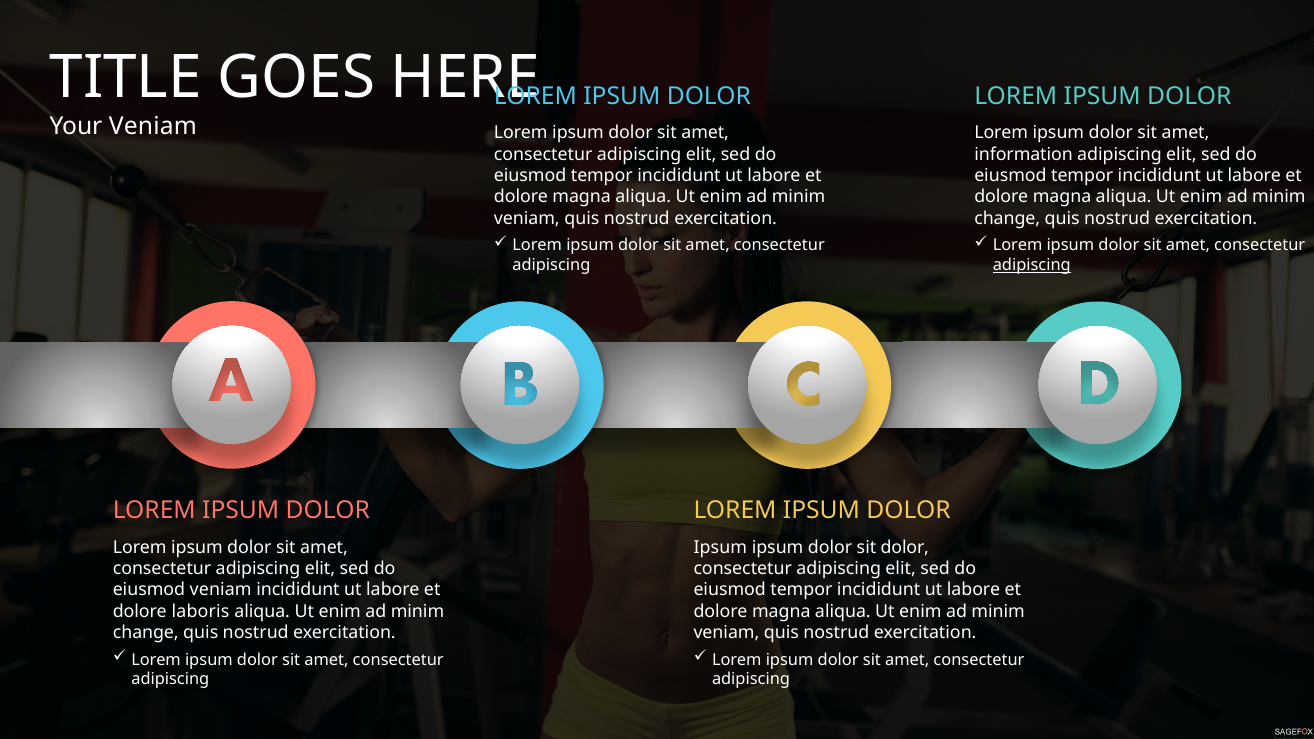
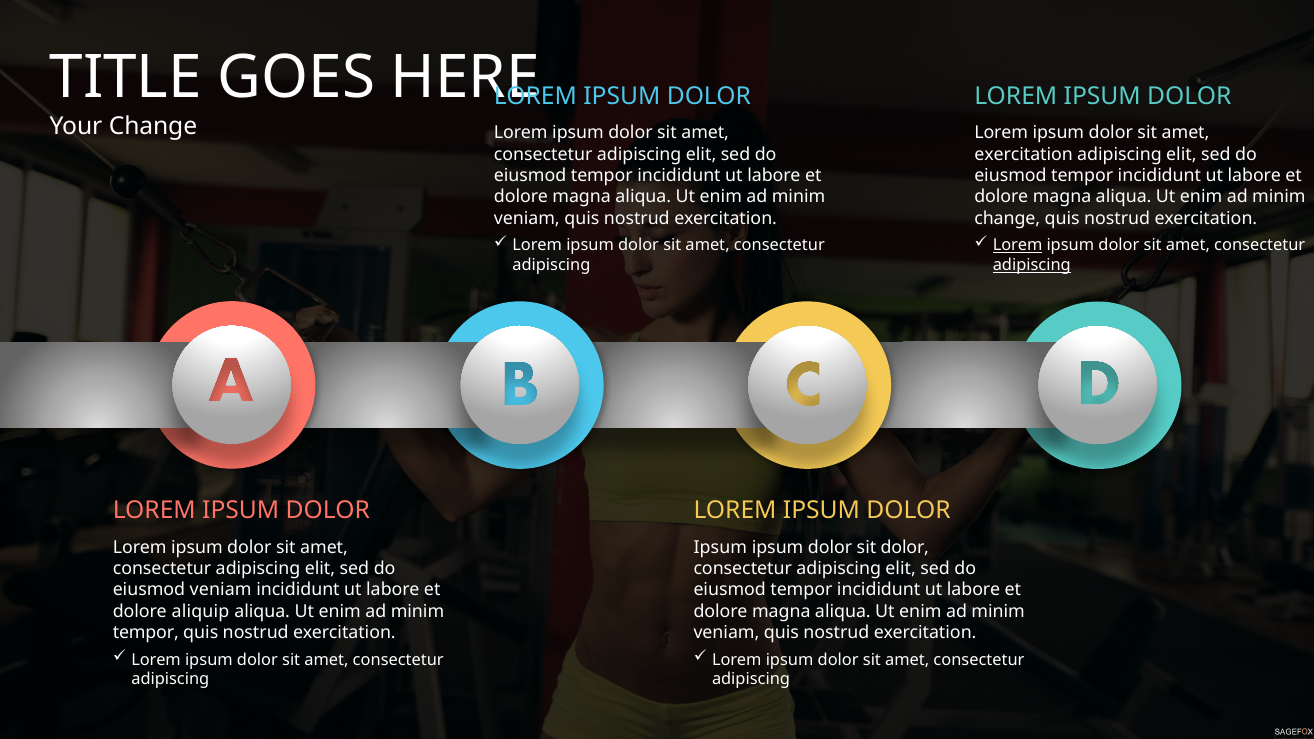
Your Veniam: Veniam -> Change
information at (1024, 154): information -> exercitation
Lorem at (1018, 245) underline: none -> present
laboris: laboris -> aliquip
change at (146, 633): change -> tempor
